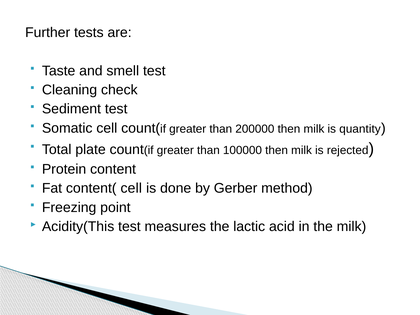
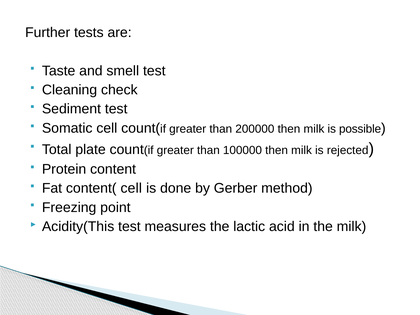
quantity: quantity -> possible
